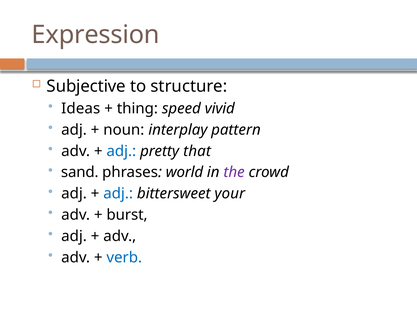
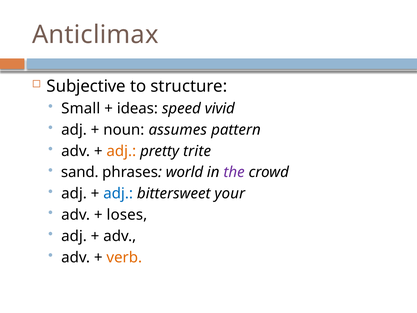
Expression: Expression -> Anticlimax
Ideas: Ideas -> Small
thing: thing -> ideas
interplay: interplay -> assumes
adj at (121, 151) colour: blue -> orange
that: that -> trite
burst: burst -> loses
verb colour: blue -> orange
